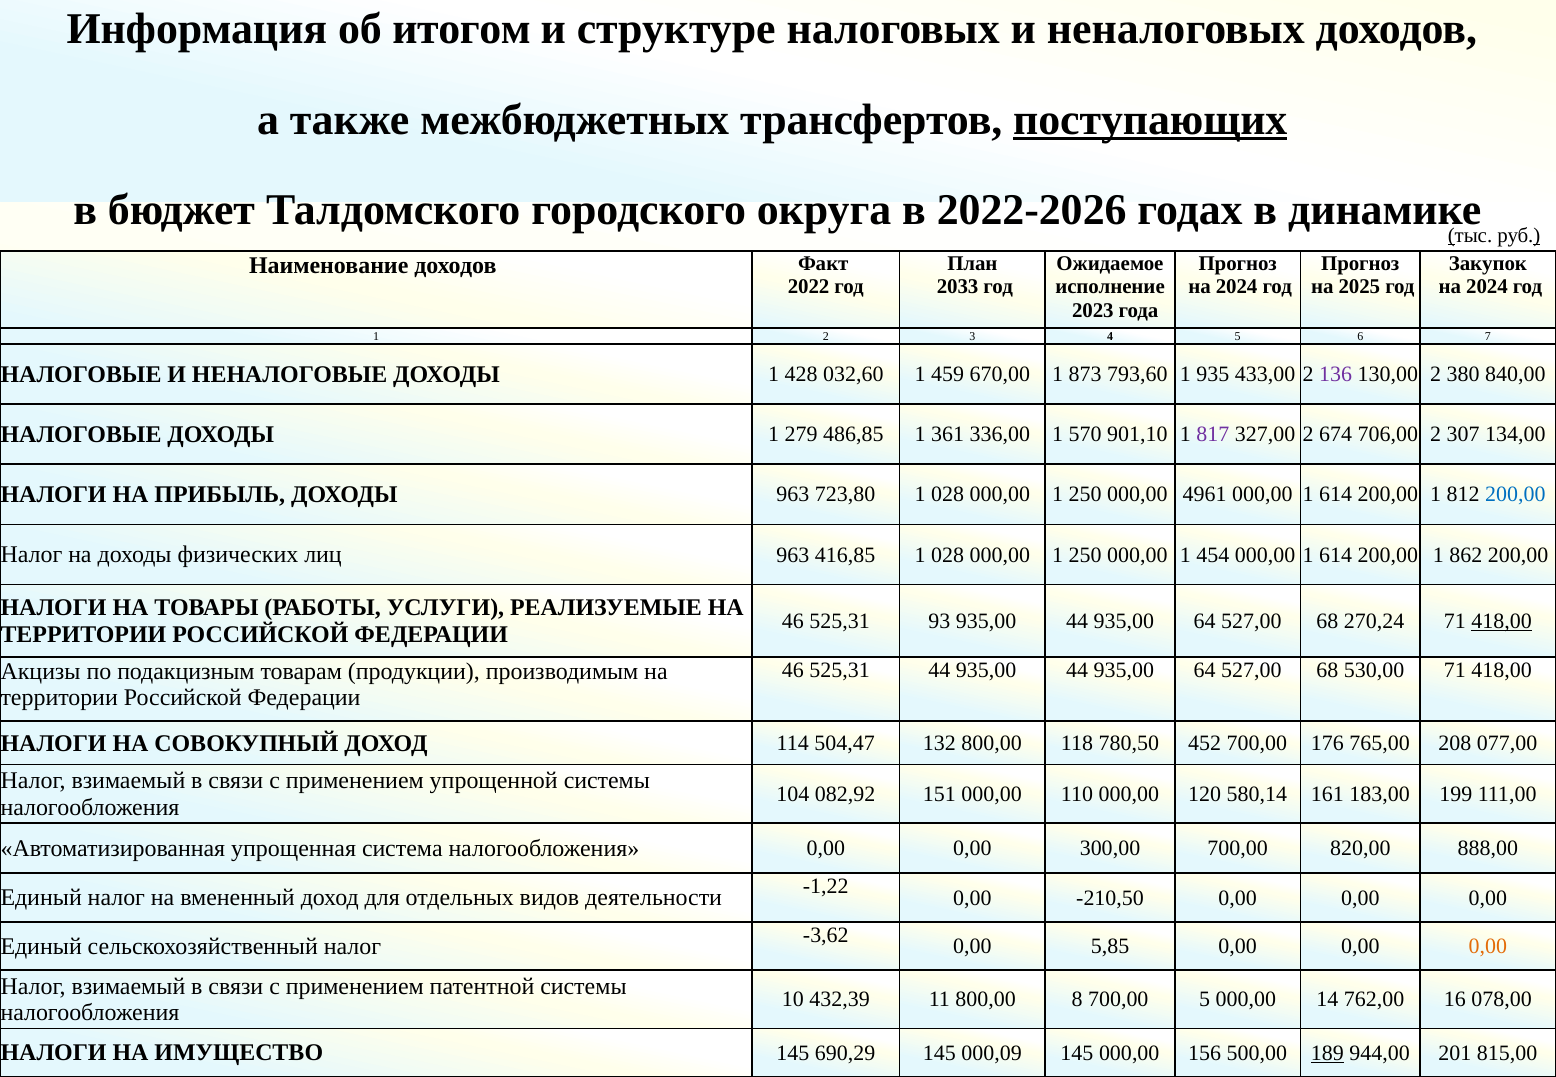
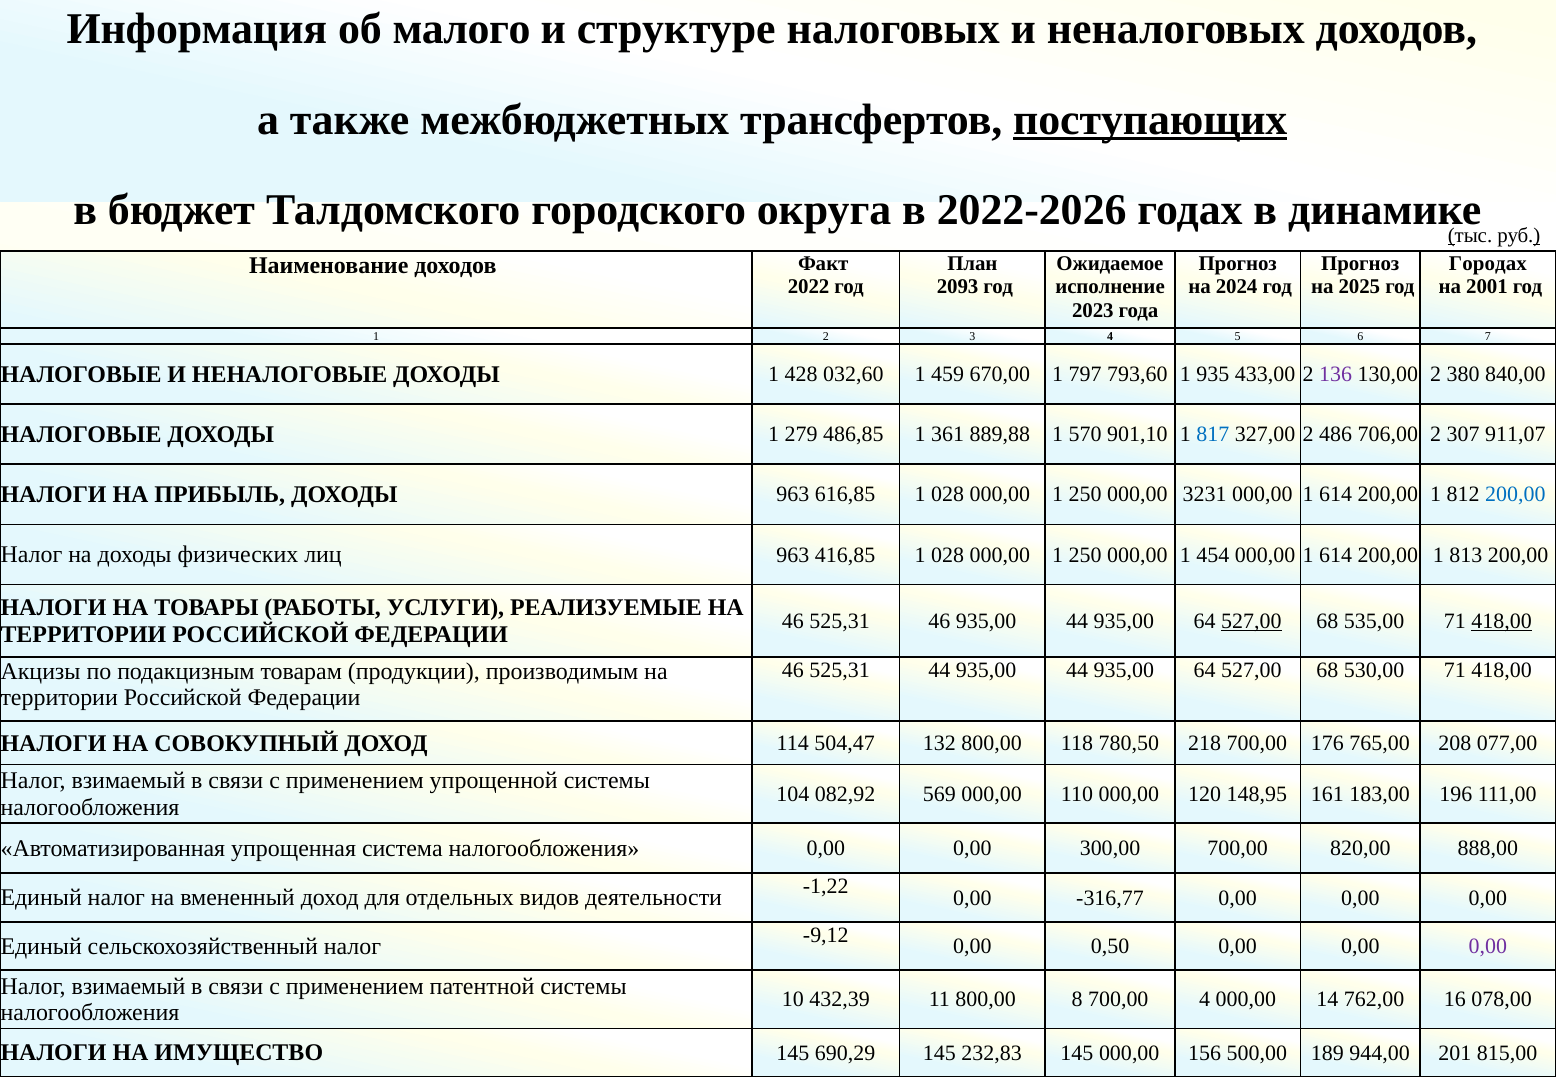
итогом: итогом -> малого
Закупок: Закупок -> Городах
2033: 2033 -> 2093
2024 at (1487, 287): 2024 -> 2001
873: 873 -> 797
336,00: 336,00 -> 889,88
817 colour: purple -> blue
674: 674 -> 486
134,00: 134,00 -> 911,07
723,80: 723,80 -> 616,85
4961: 4961 -> 3231
862: 862 -> 813
525,31 93: 93 -> 46
527,00 at (1251, 621) underline: none -> present
270,24: 270,24 -> 535,00
452: 452 -> 218
151: 151 -> 569
580,14: 580,14 -> 148,95
199: 199 -> 196
-210,50: -210,50 -> -316,77
-3,62: -3,62 -> -9,12
5,85: 5,85 -> 0,50
0,00 at (1488, 947) colour: orange -> purple
700,00 5: 5 -> 4
000,09: 000,09 -> 232,83
189 underline: present -> none
